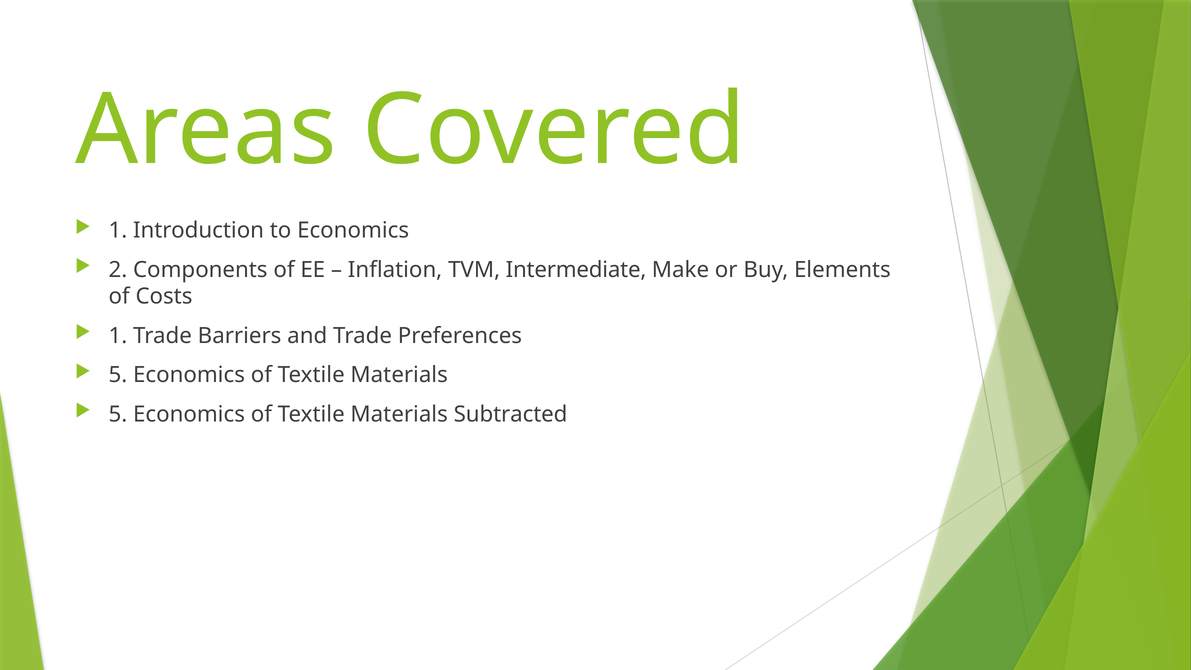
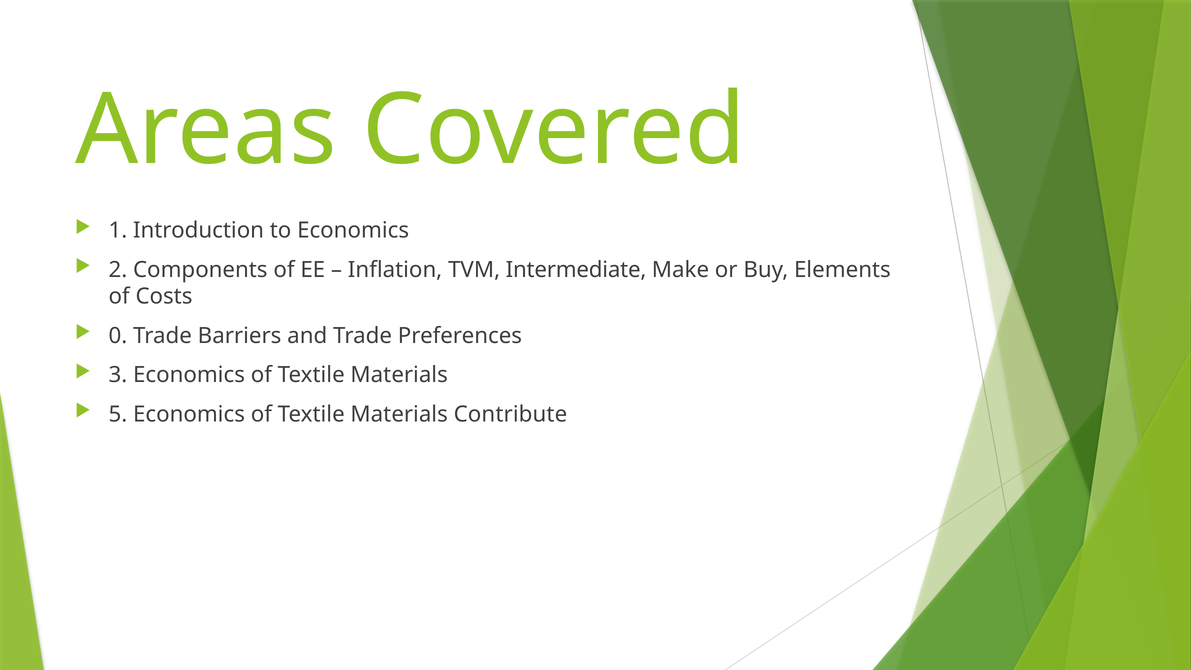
1 at (118, 336): 1 -> 0
5 at (118, 375): 5 -> 3
Subtracted: Subtracted -> Contribute
